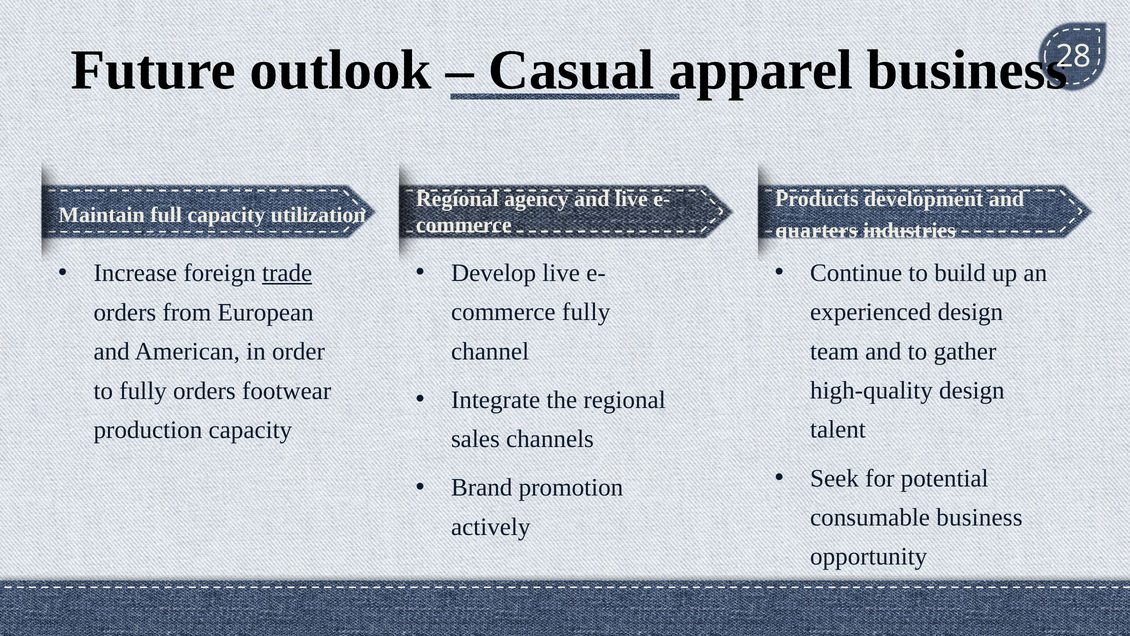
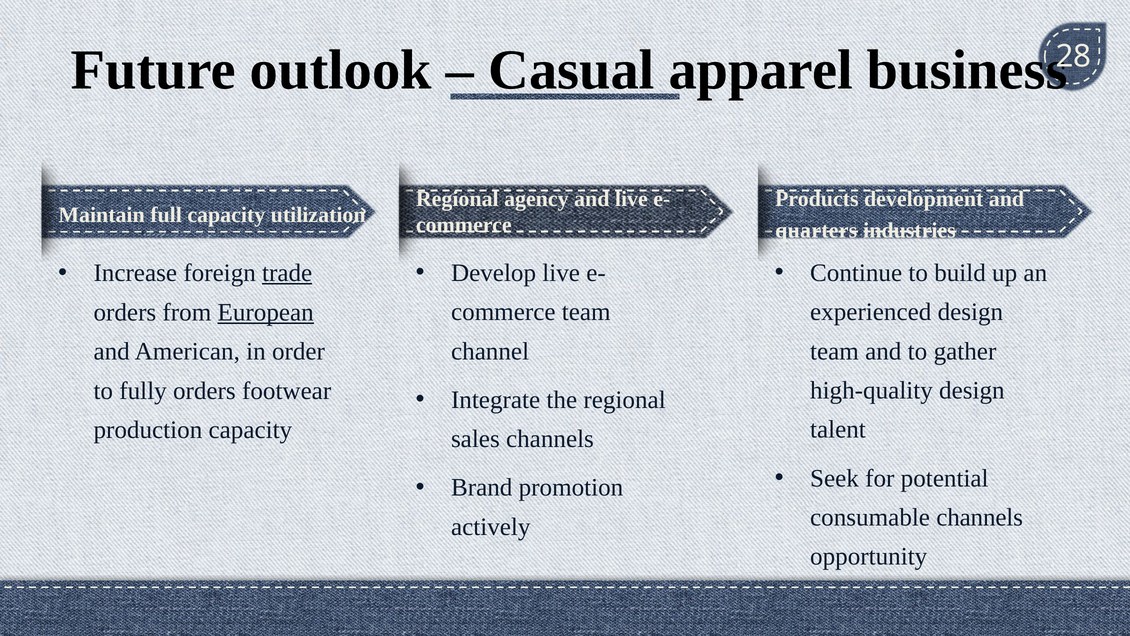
fully at (586, 312): fully -> team
European underline: none -> present
consumable business: business -> channels
